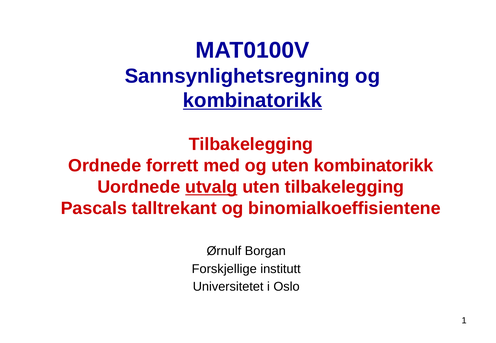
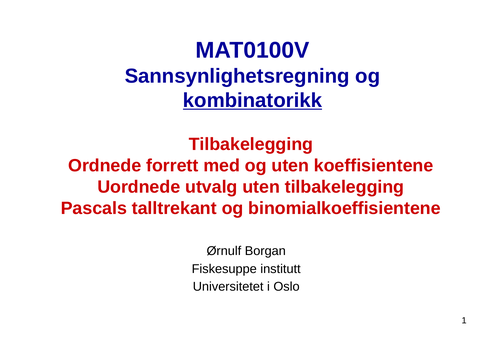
uten kombinatorikk: kombinatorikk -> koeffisientene
utvalg underline: present -> none
Forskjellige: Forskjellige -> Fiskesuppe
